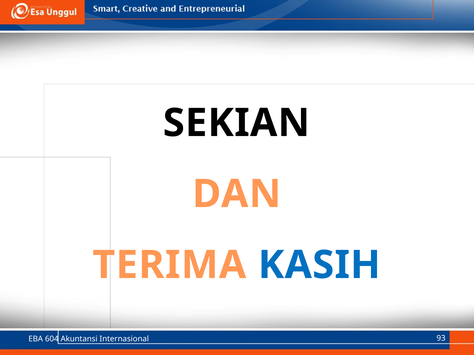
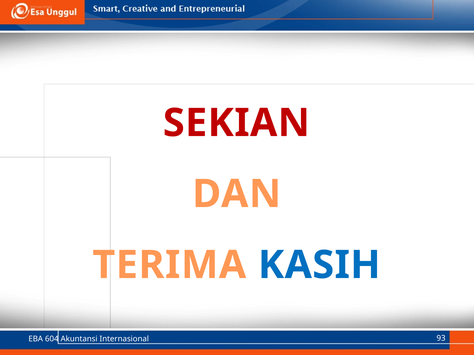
SEKIAN colour: black -> red
